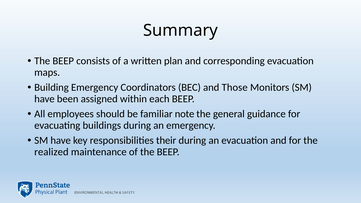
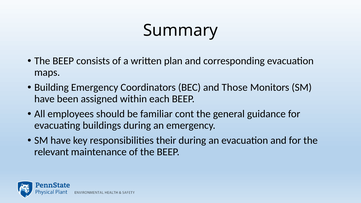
note: note -> cont
realized: realized -> relevant
